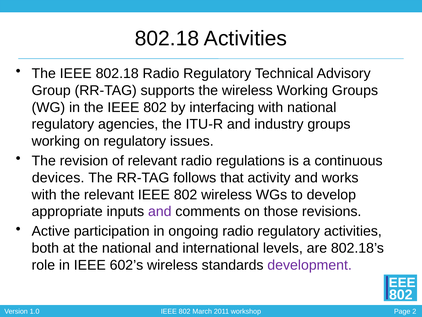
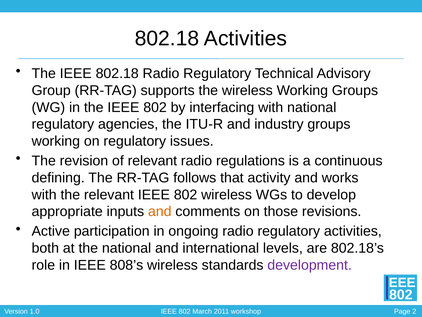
devices: devices -> defining
and at (160, 211) colour: purple -> orange
602’s: 602’s -> 808’s
